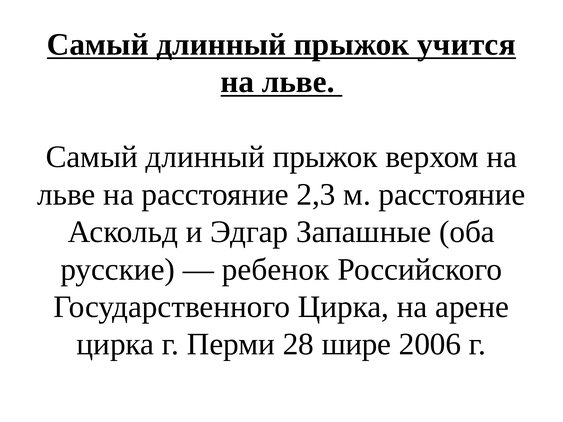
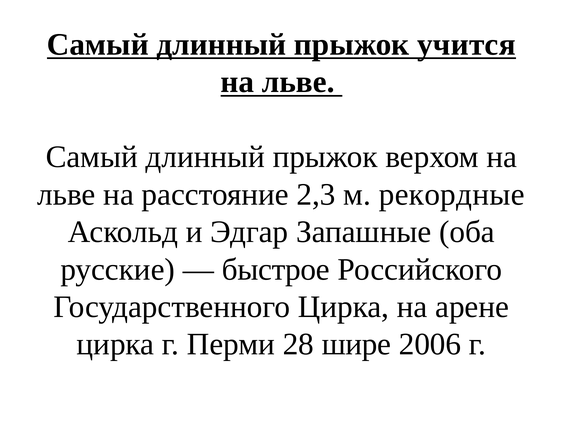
м расстояние: расстояние -> рекордные
ребенок: ребенок -> быстрое
